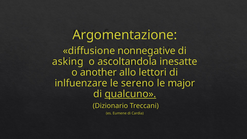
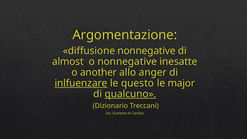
asking: asking -> almost
o ascoltandola: ascoltandola -> nonnegative
lettori: lettori -> anger
inlfuenzare underline: none -> present
sereno: sereno -> questo
